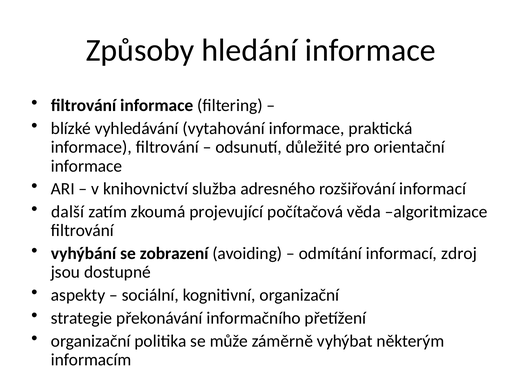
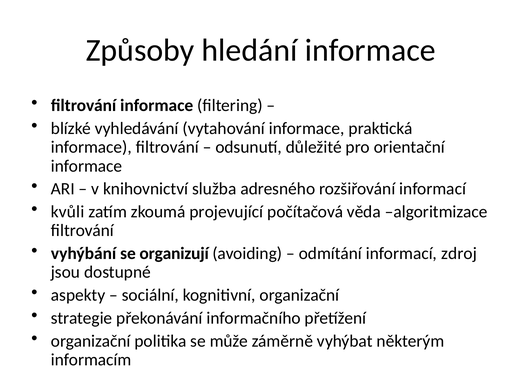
další: další -> kvůli
zobrazení: zobrazení -> organizují
